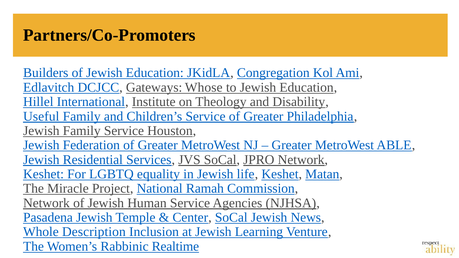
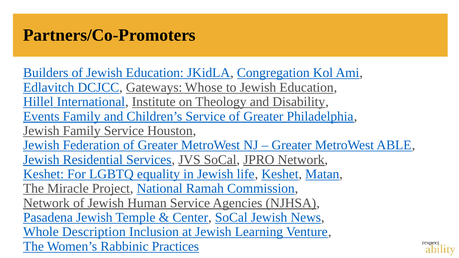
Useful: Useful -> Events
Realtime: Realtime -> Practices
